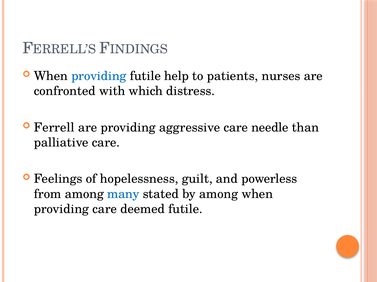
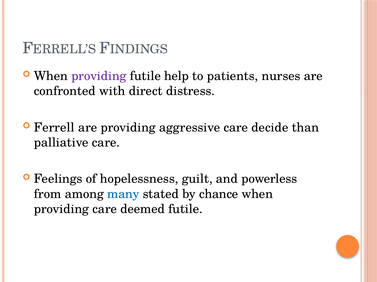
providing at (99, 76) colour: blue -> purple
which: which -> direct
needle: needle -> decide
by among: among -> chance
